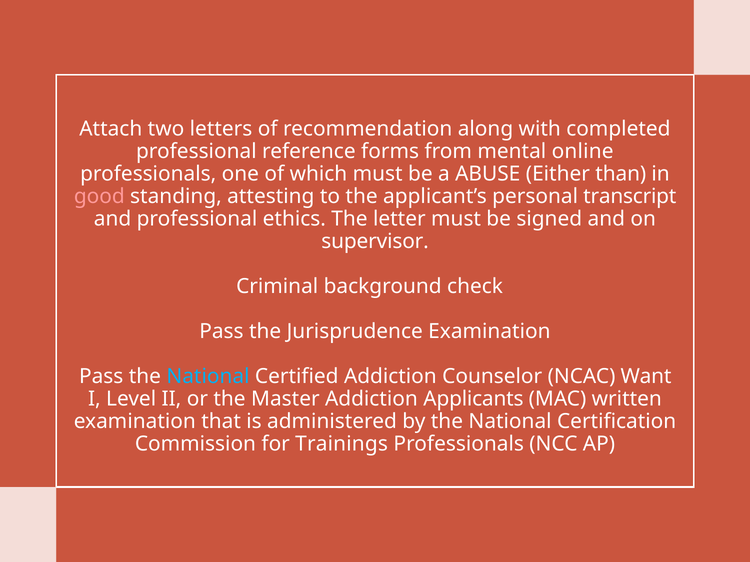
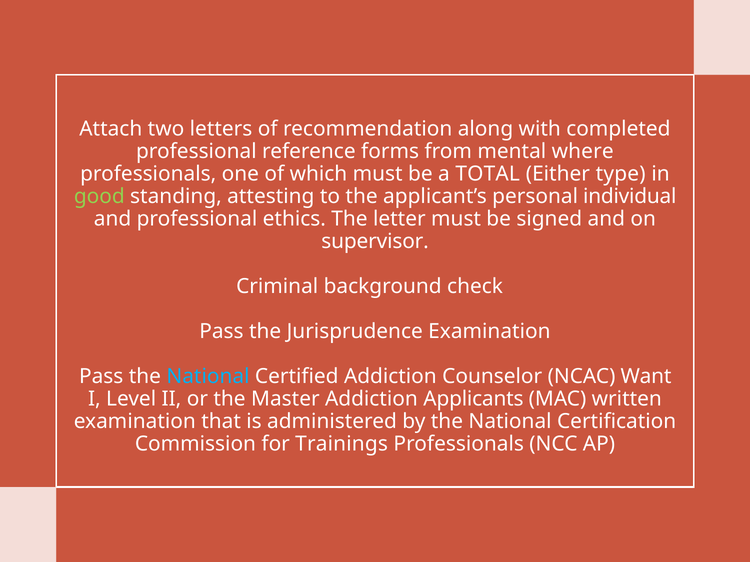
online: online -> where
ABUSE: ABUSE -> TOTAL
than: than -> type
good colour: pink -> light green
transcript: transcript -> individual
